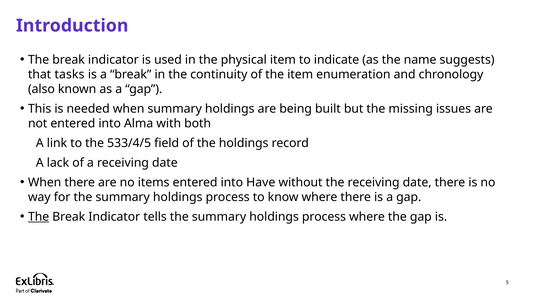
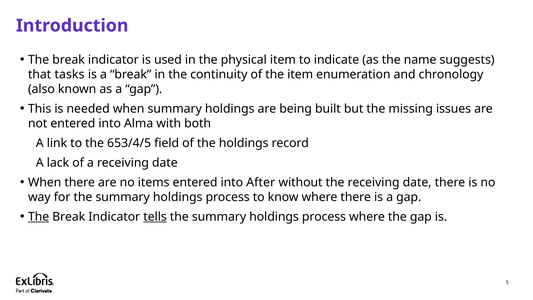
533/4/5: 533/4/5 -> 653/4/5
Have: Have -> After
tells underline: none -> present
